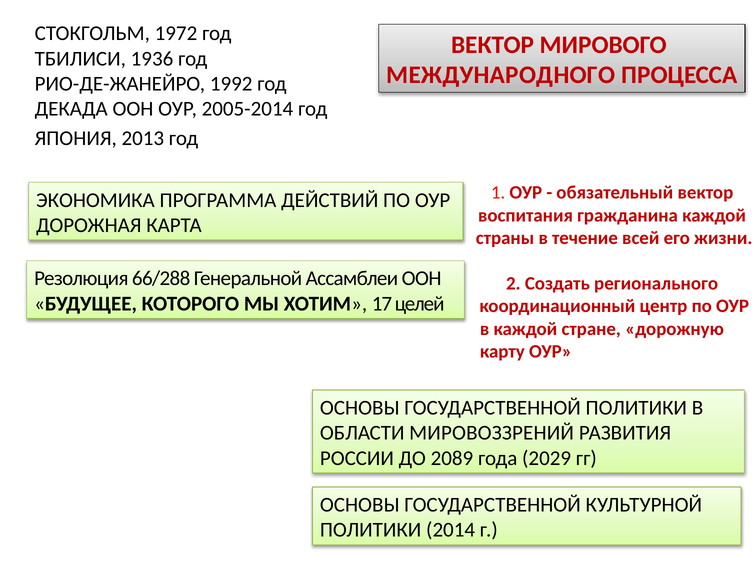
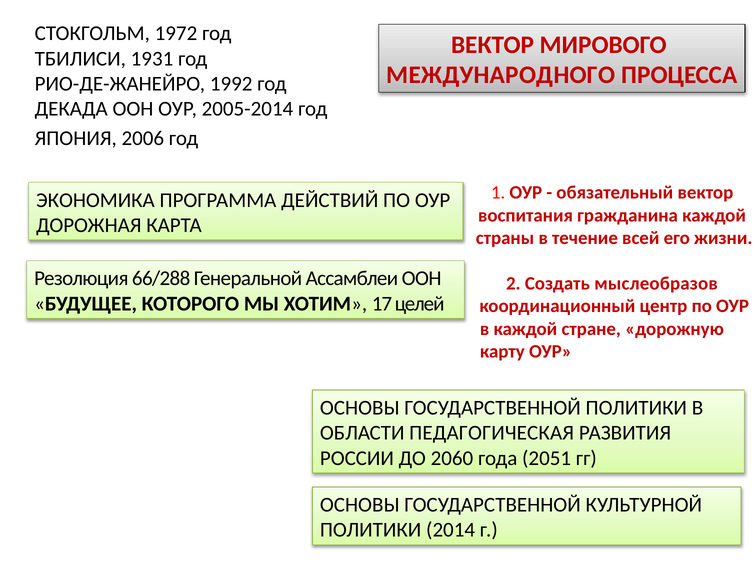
1936: 1936 -> 1931
2013: 2013 -> 2006
регионального: регионального -> мыслеобразов
МИРОВОЗЗРЕНИЙ: МИРОВОЗЗРЕНИЙ -> ПЕДАГОГИЧЕСКАЯ
2089: 2089 -> 2060
2029: 2029 -> 2051
